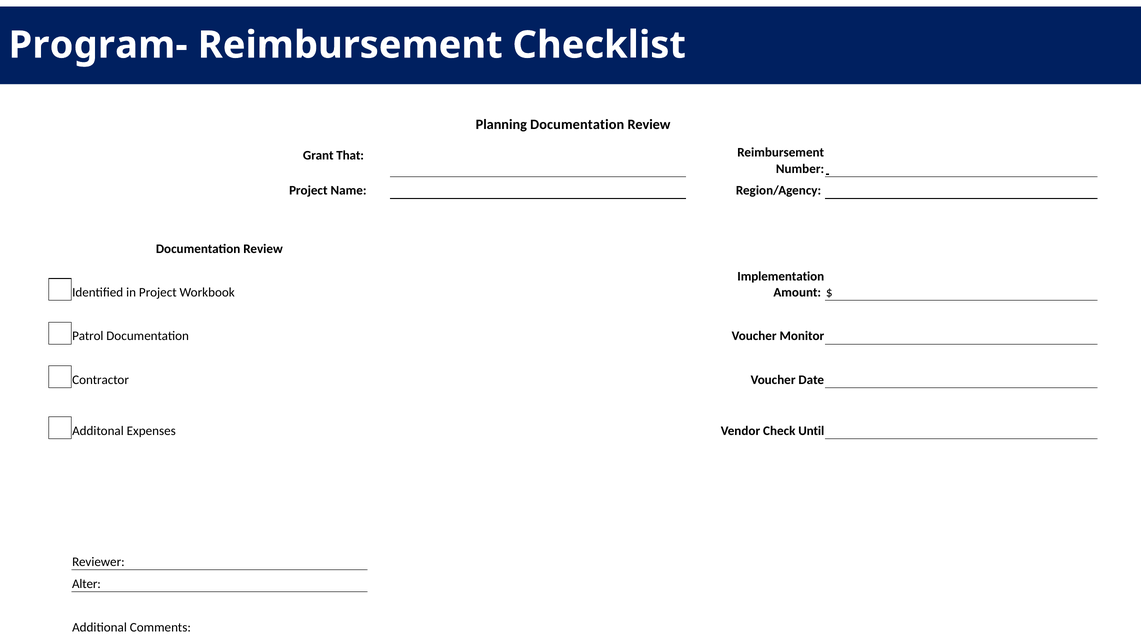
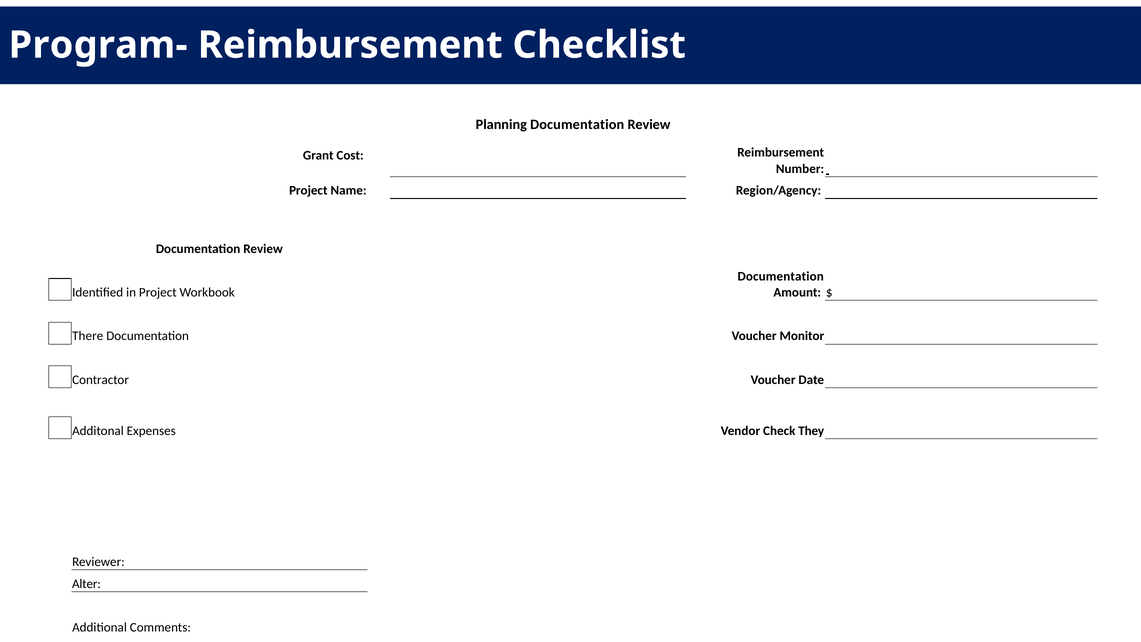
That: That -> Cost
Implementation at (781, 276): Implementation -> Documentation
Patrol: Patrol -> There
Until: Until -> They
